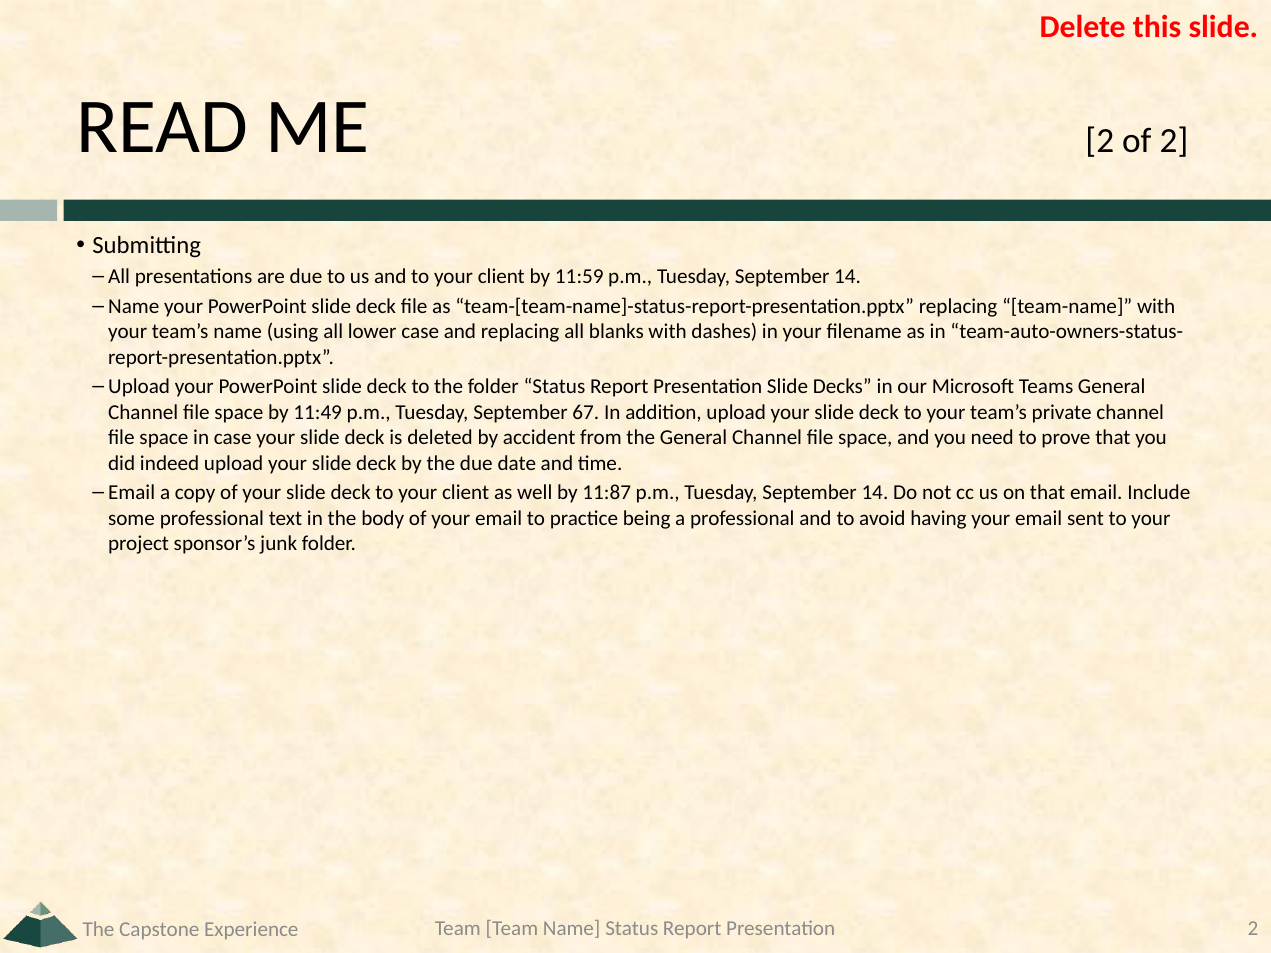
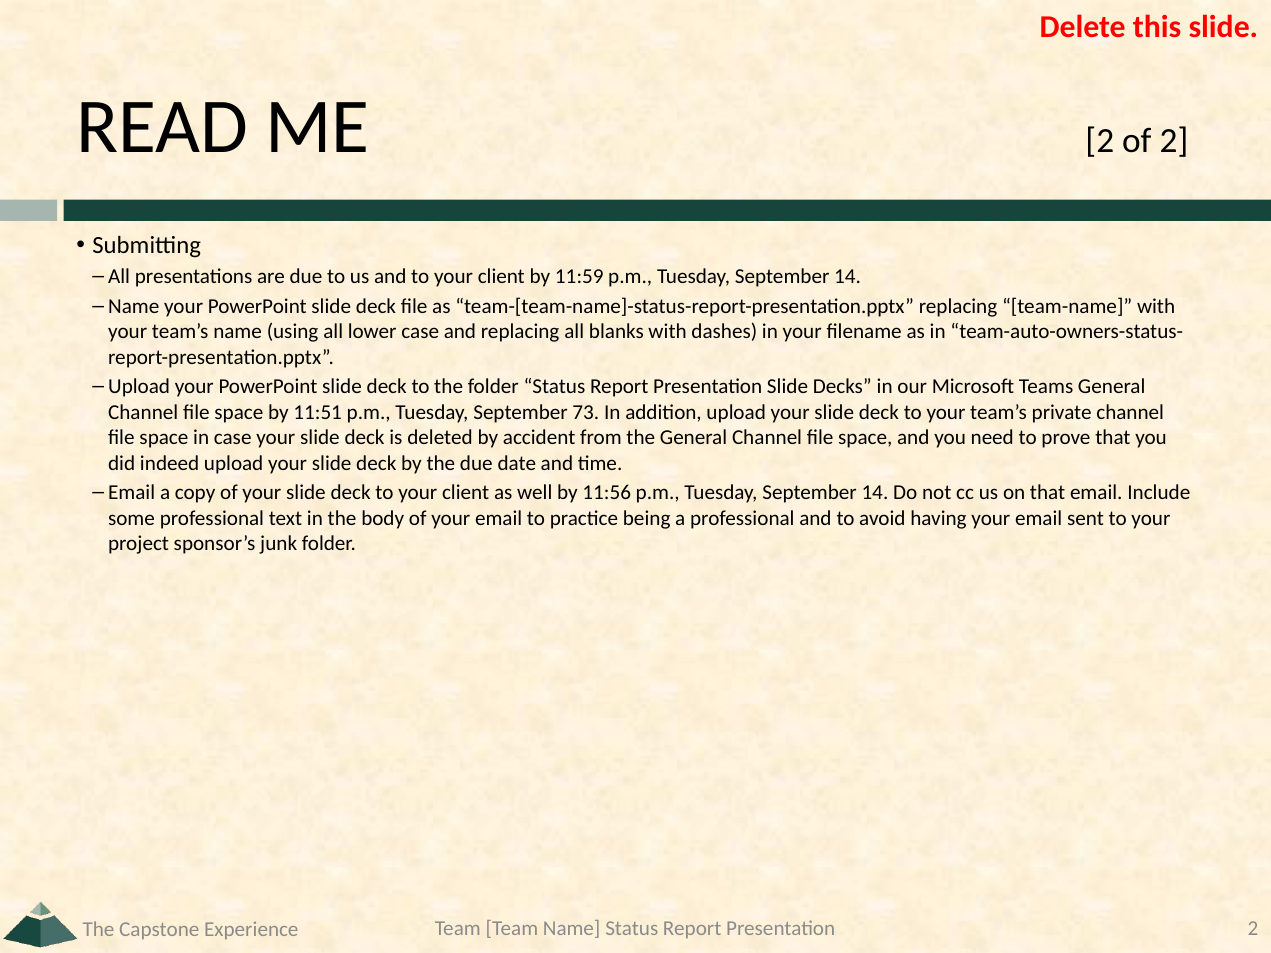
11:49: 11:49 -> 11:51
67: 67 -> 73
11:87: 11:87 -> 11:56
